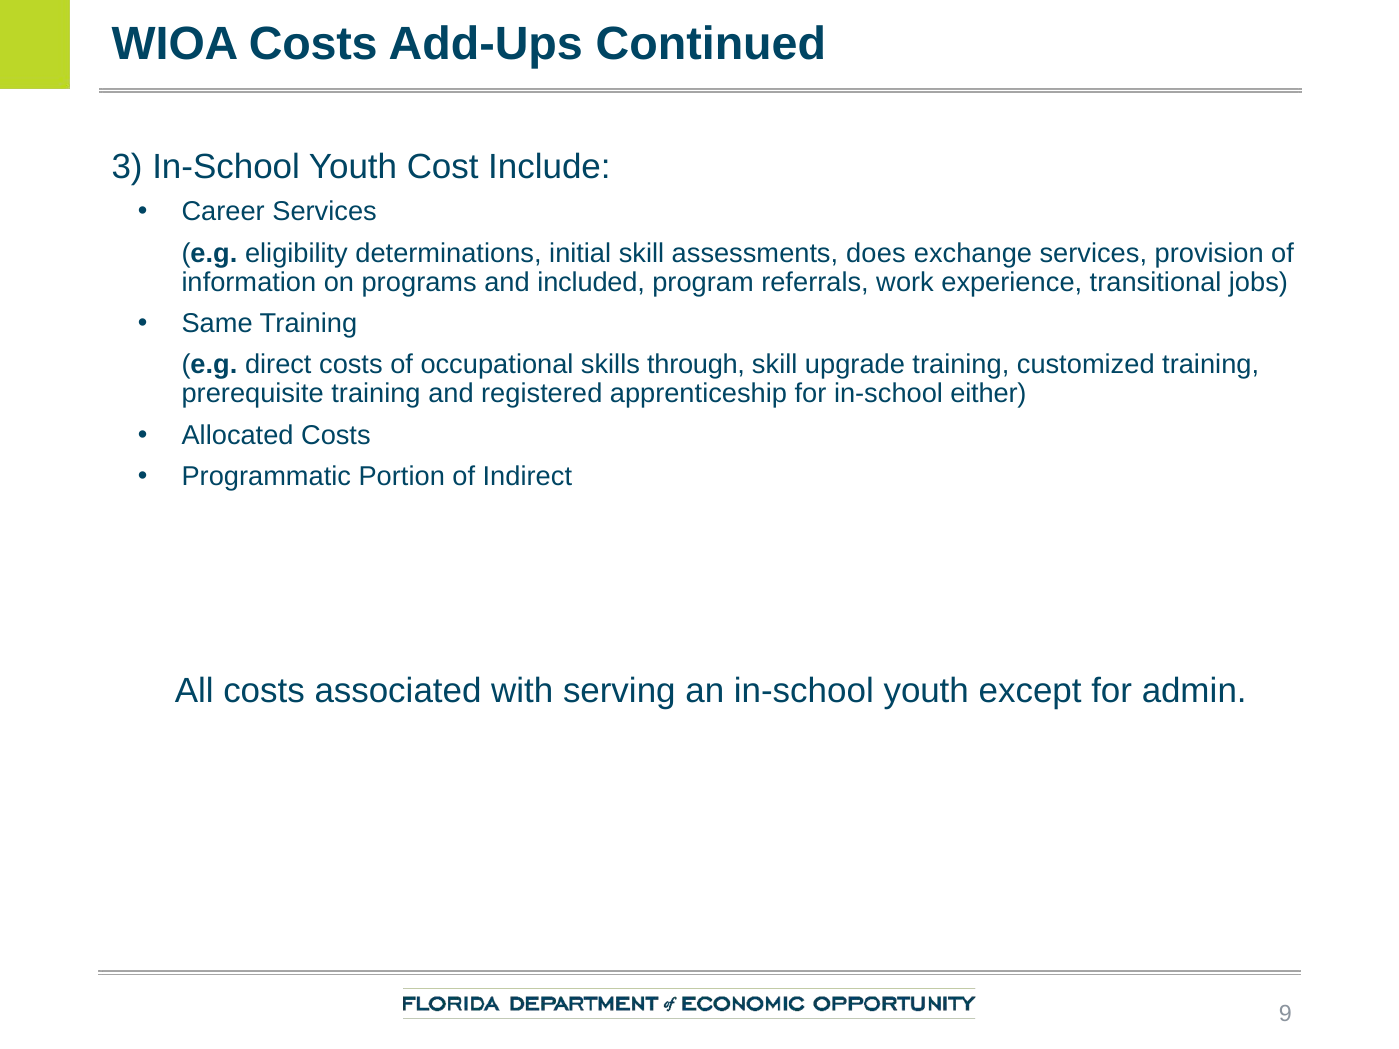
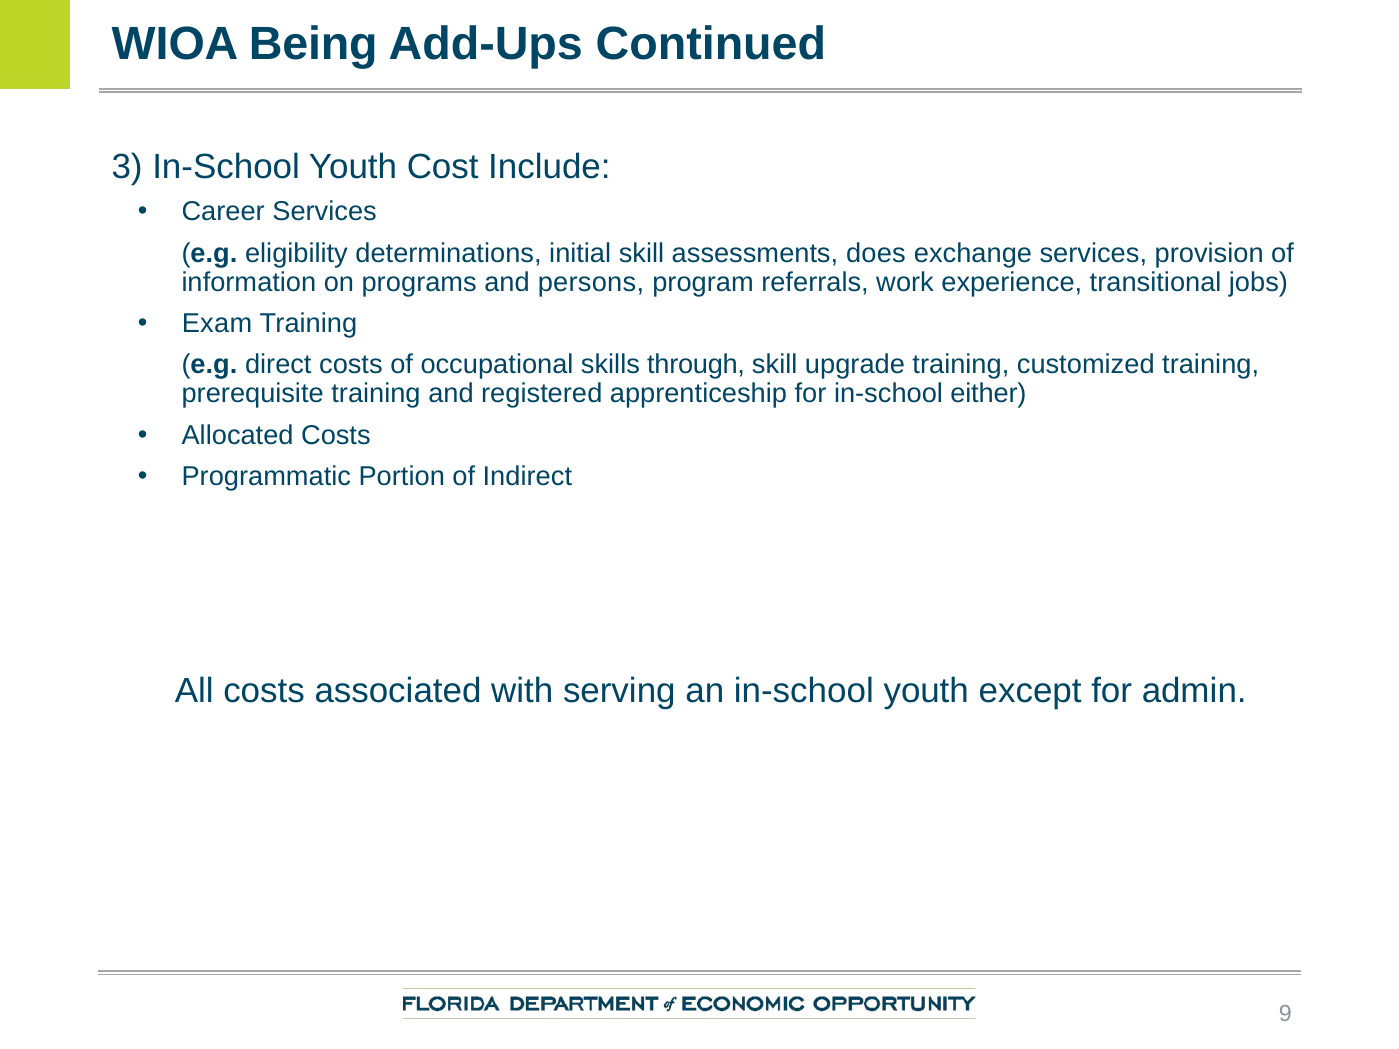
WIOA Costs: Costs -> Being
included: included -> persons
Same: Same -> Exam
